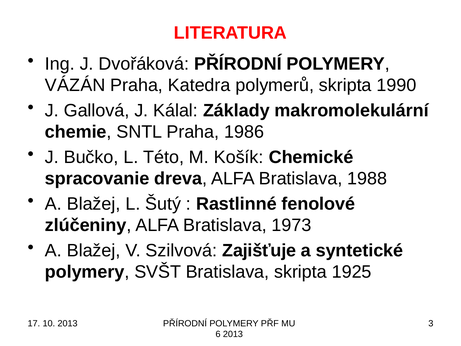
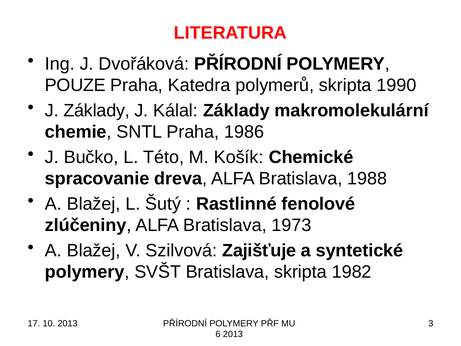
VÁZÁN: VÁZÁN -> POUZE
J Gallová: Gallová -> Základy
1925: 1925 -> 1982
